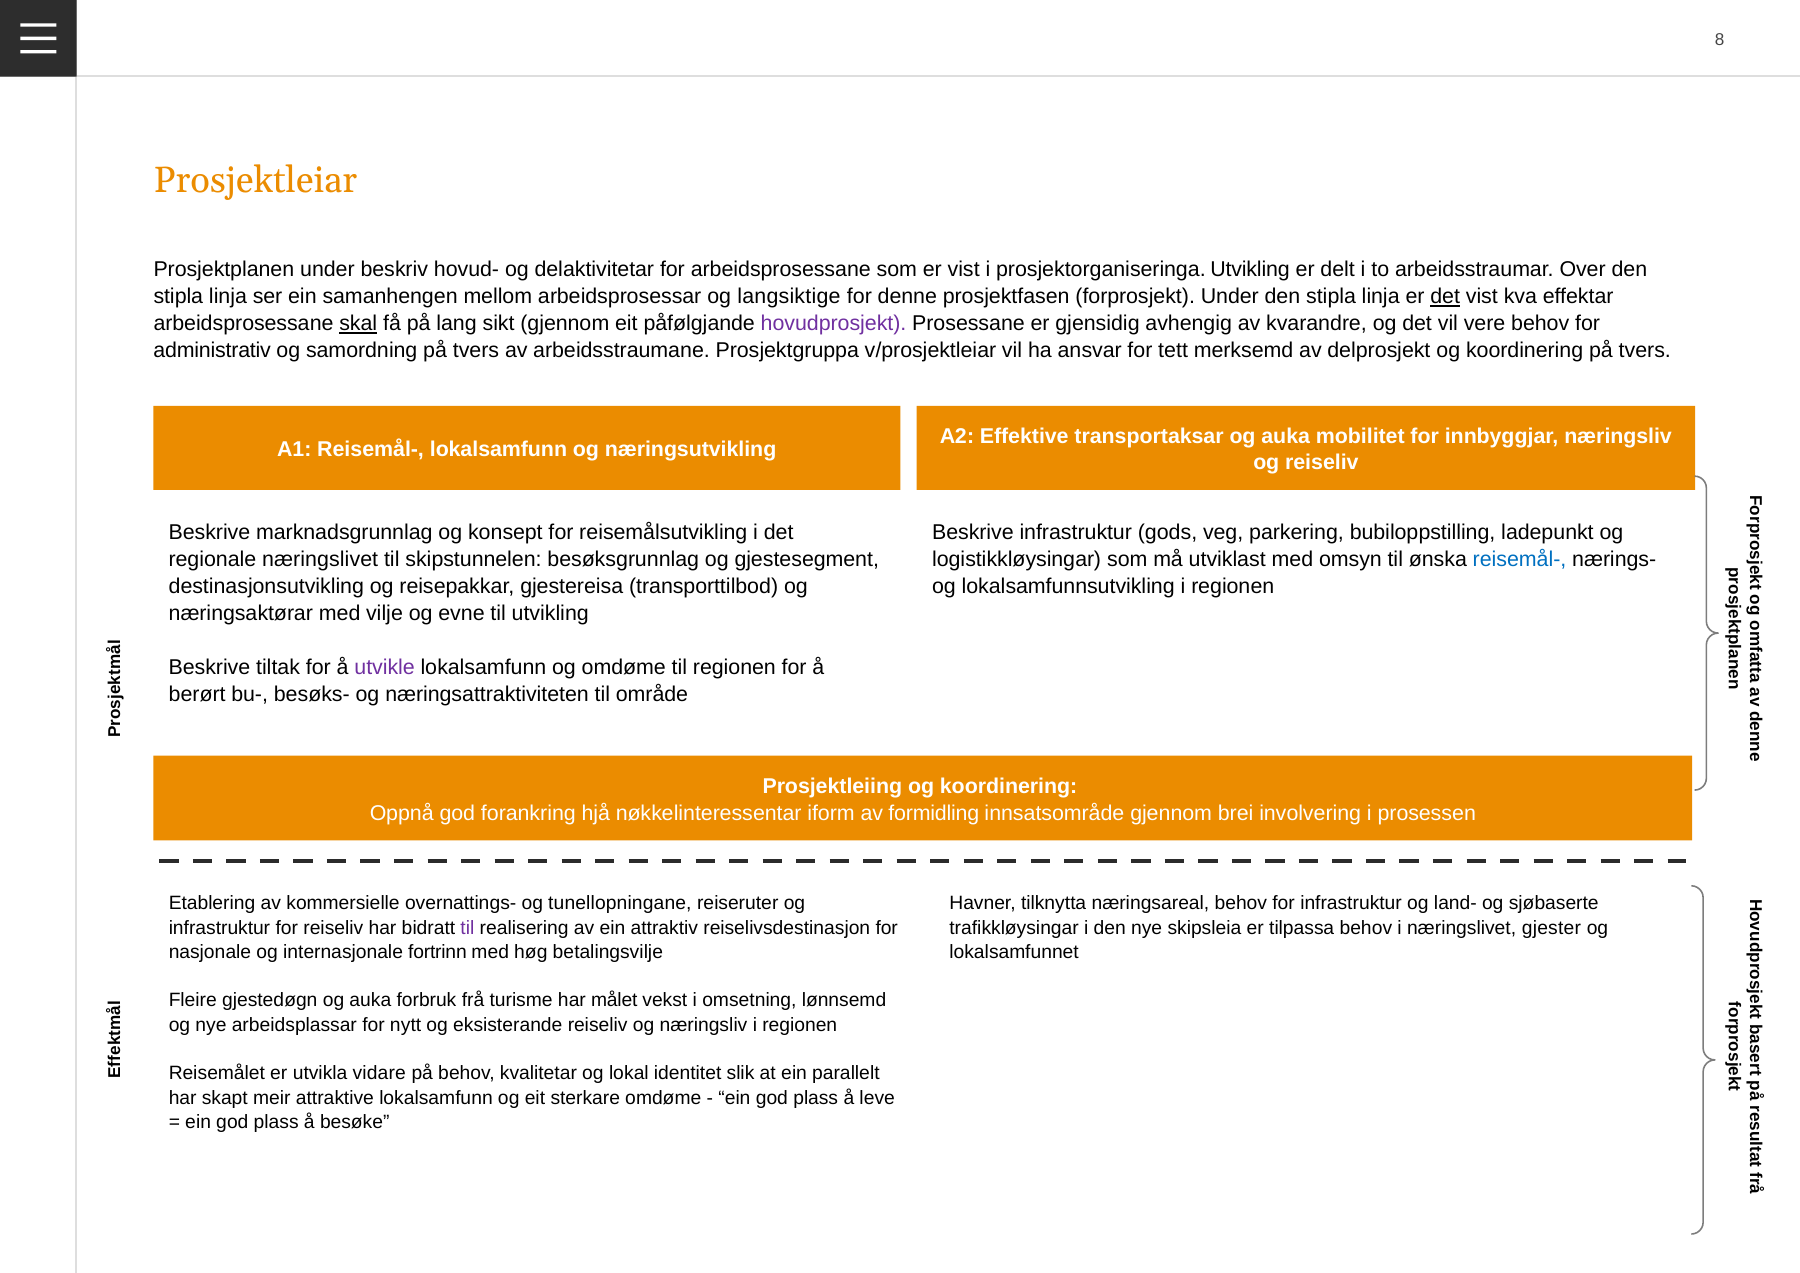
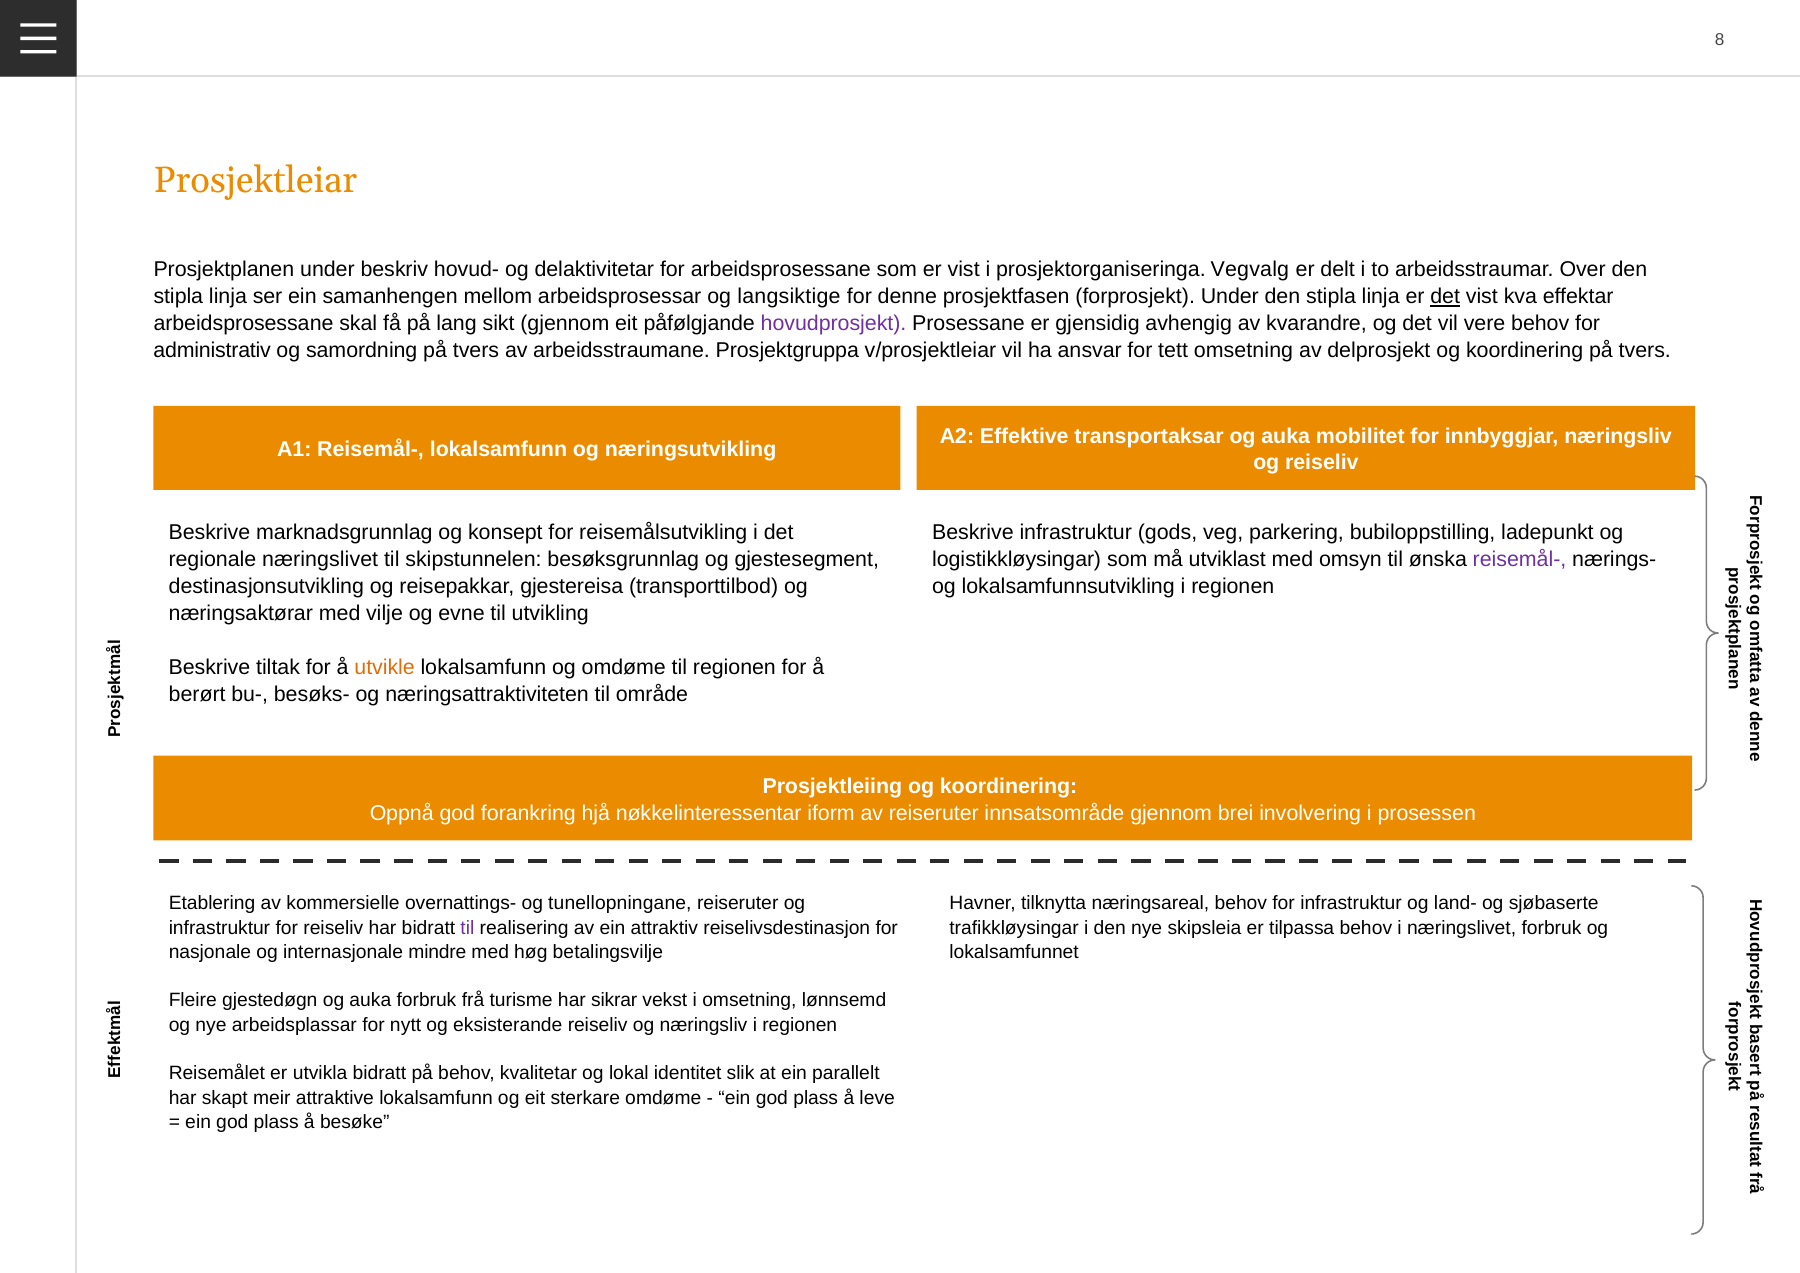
prosjektorganiseringa Utvikling: Utvikling -> Vegvalg
skal underline: present -> none
tett merksemd: merksemd -> omsetning
reisemål- at (1520, 560) colour: blue -> purple
utvikle colour: purple -> orange
av formidling: formidling -> reiseruter
næringslivet gjester: gjester -> forbruk
fortrinn: fortrinn -> mindre
målet: målet -> sikrar
utvikla vidare: vidare -> bidratt
